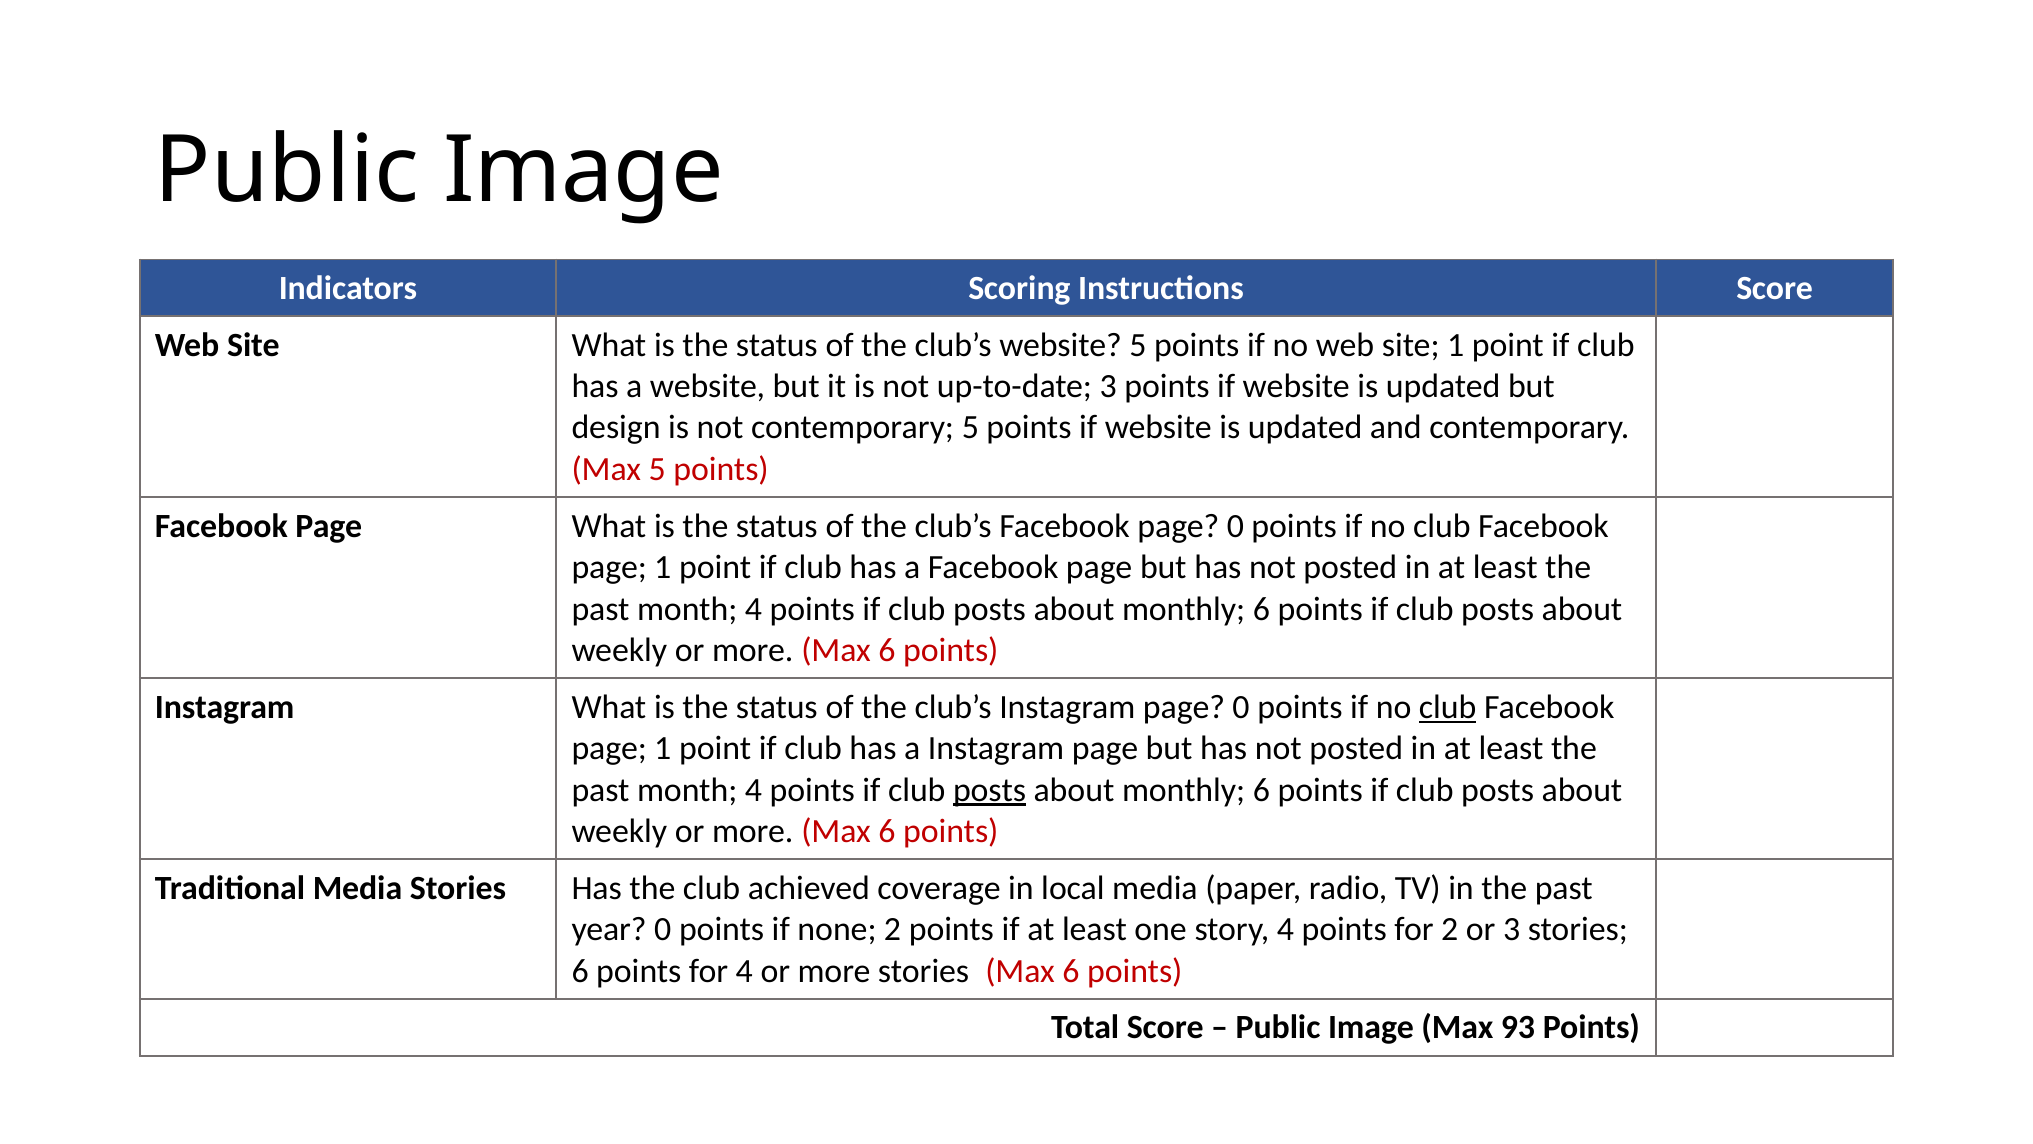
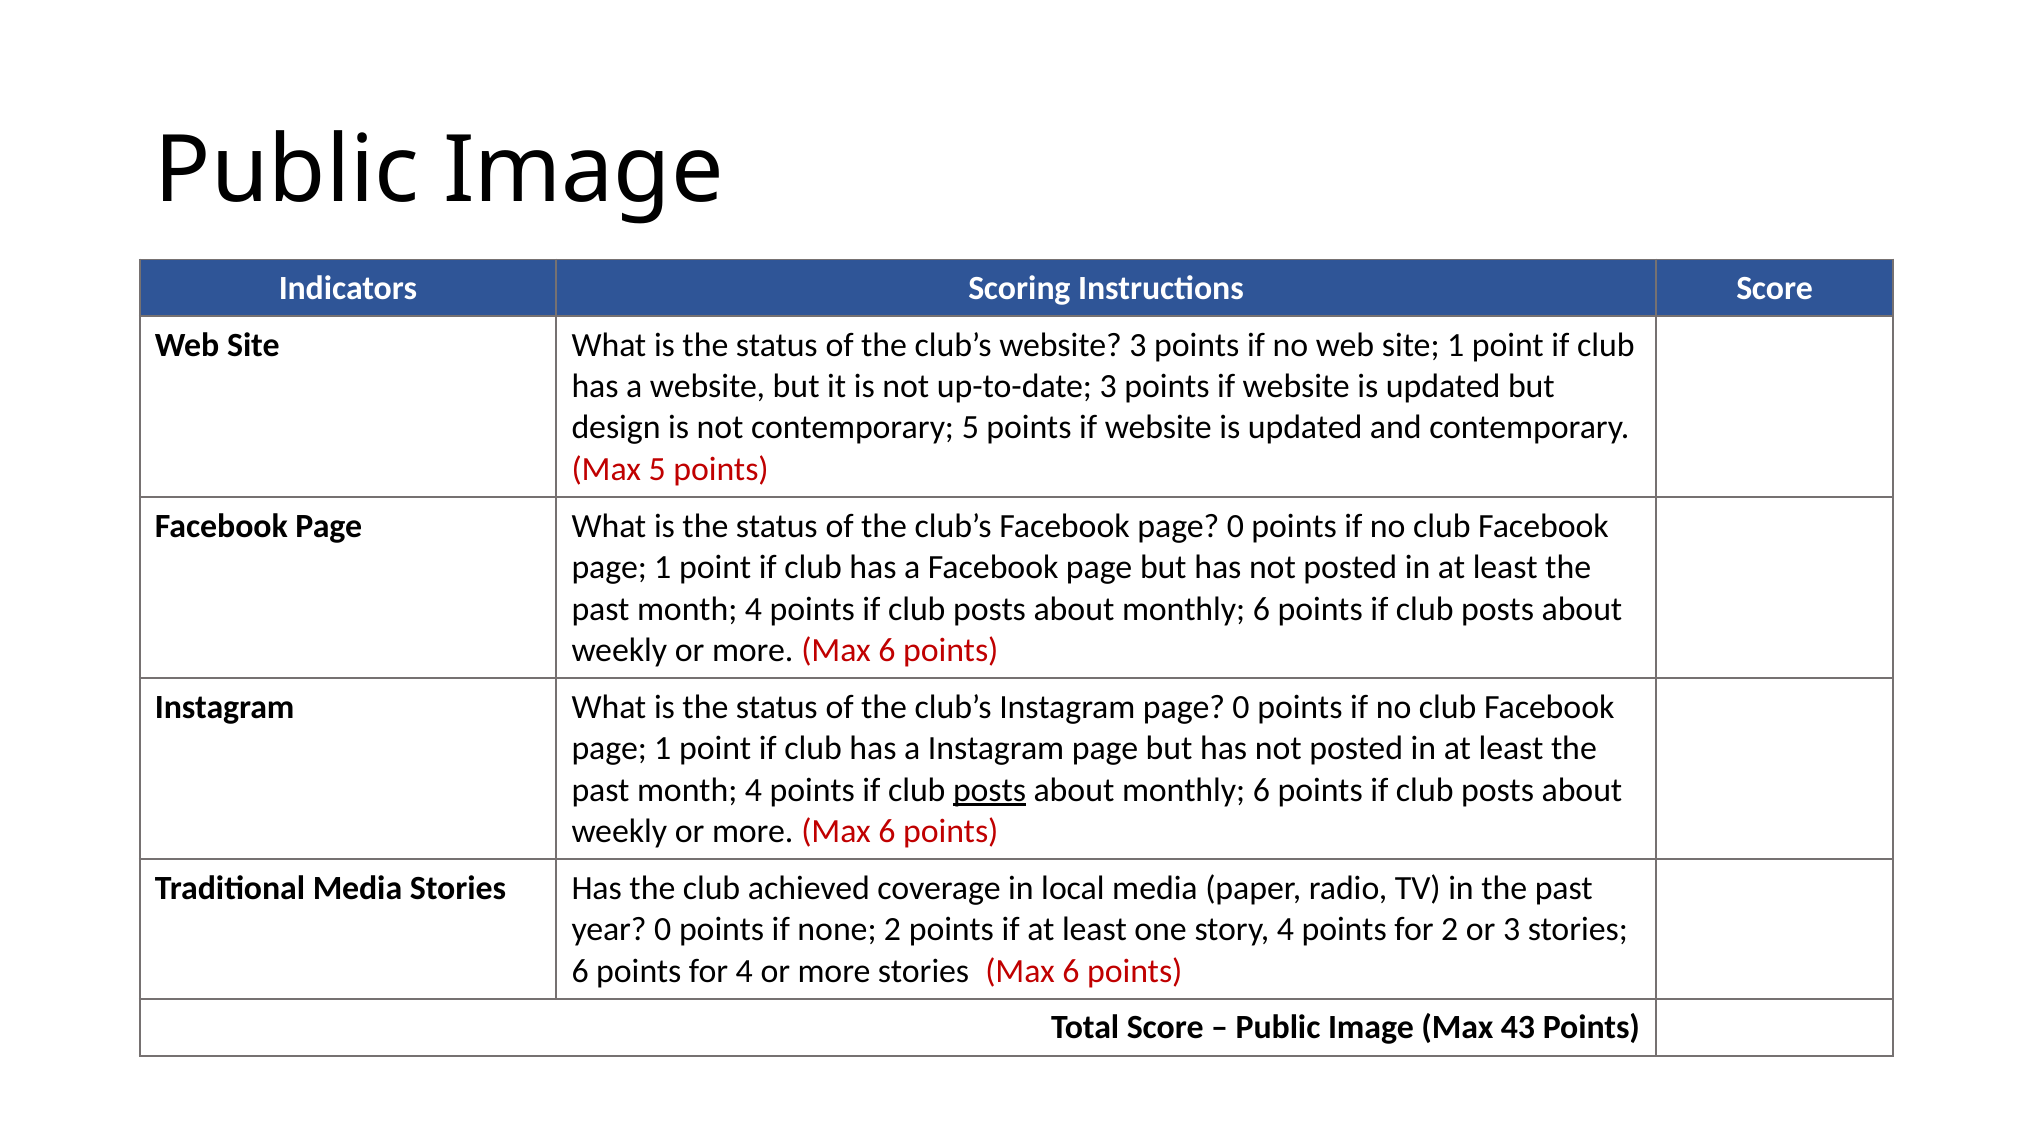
website 5: 5 -> 3
club at (1448, 707) underline: present -> none
93: 93 -> 43
